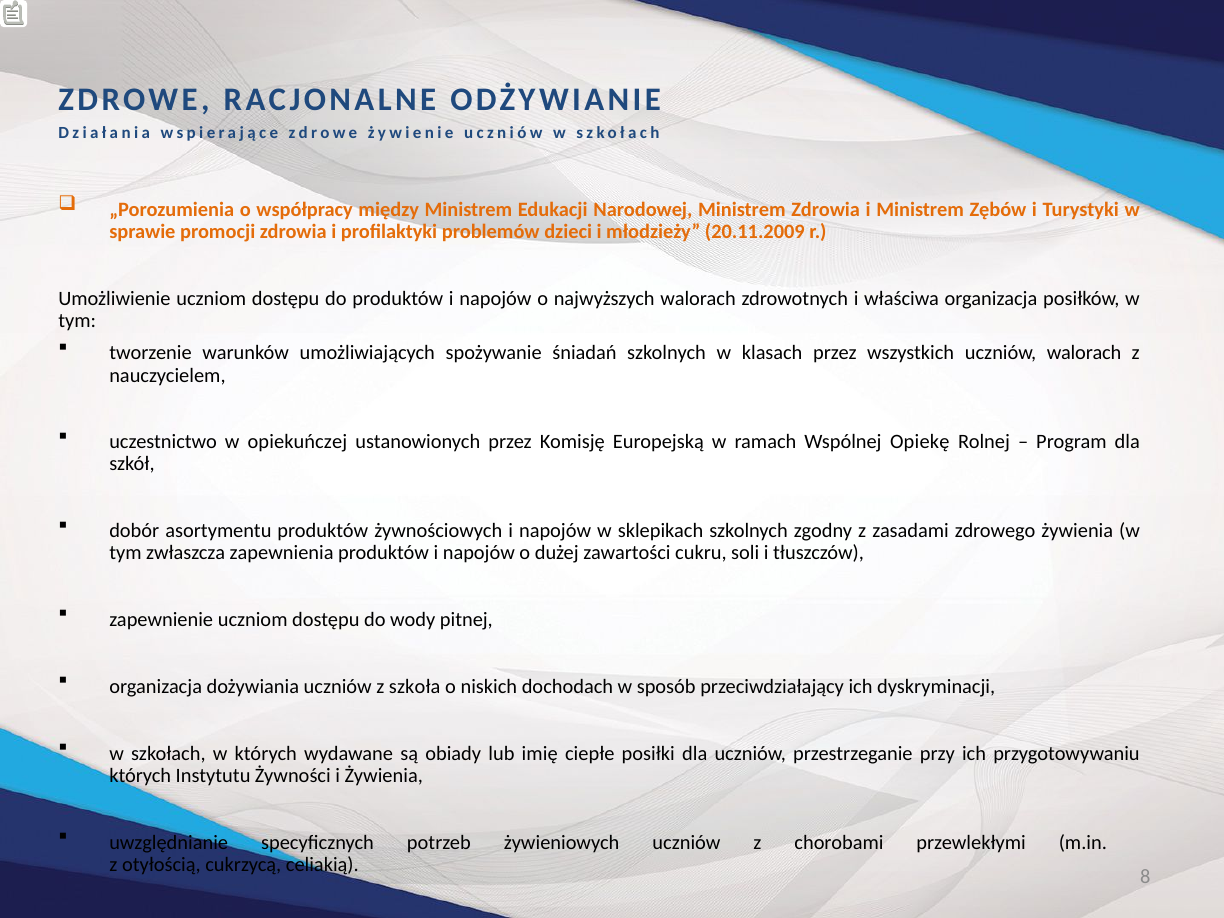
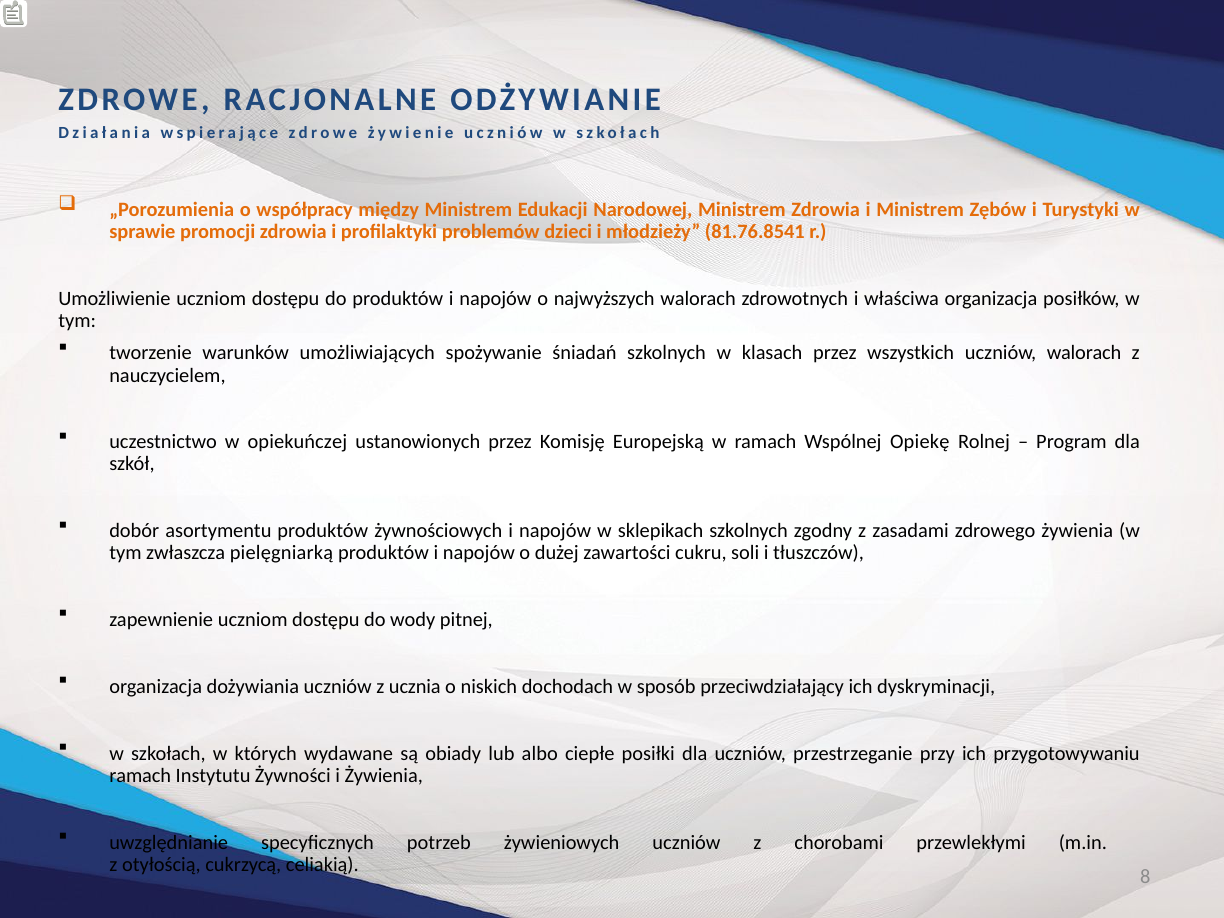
20.11.2009: 20.11.2009 -> 81.76.8541
zapewnienia: zapewnienia -> pielęgniarką
szkoła: szkoła -> ucznia
imię: imię -> albo
których at (140, 776): których -> ramach
